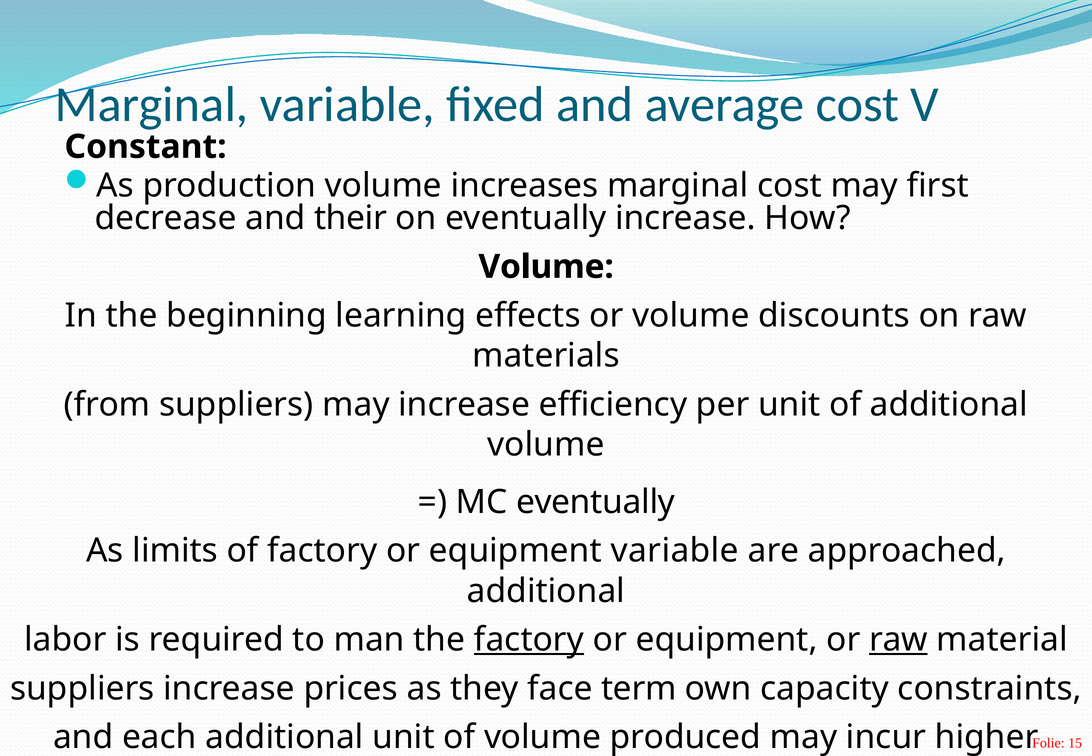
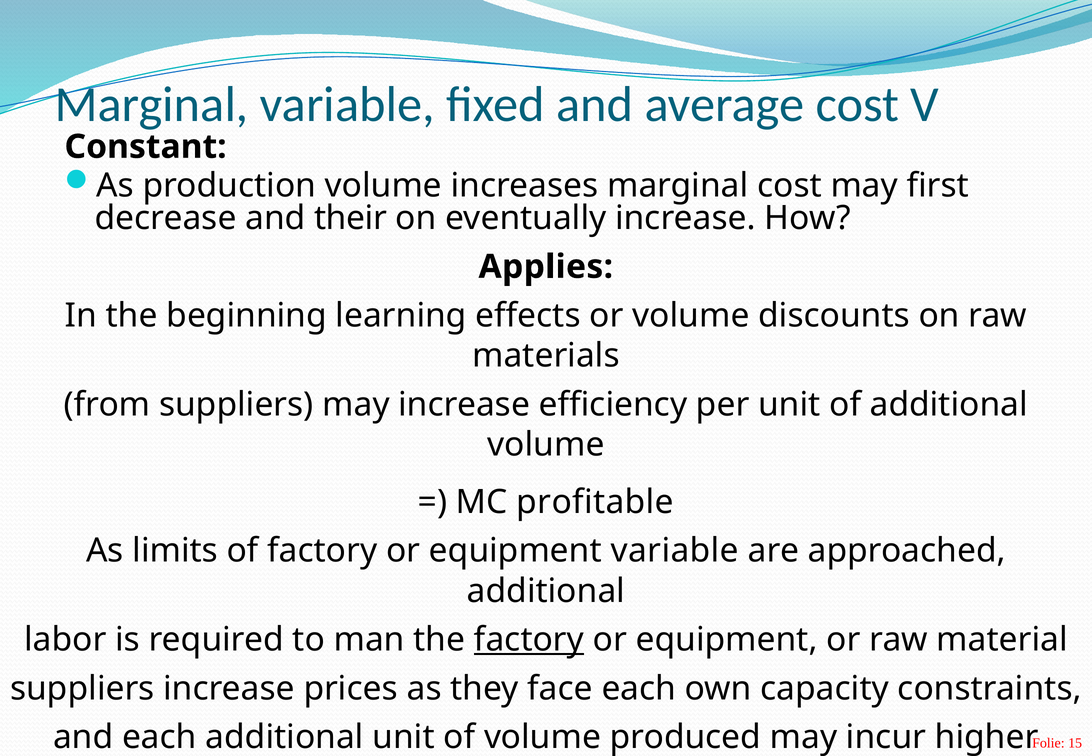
Volume at (546, 267): Volume -> Applies
MC eventually: eventually -> profitable
raw at (898, 640) underline: present -> none
face term: term -> each
